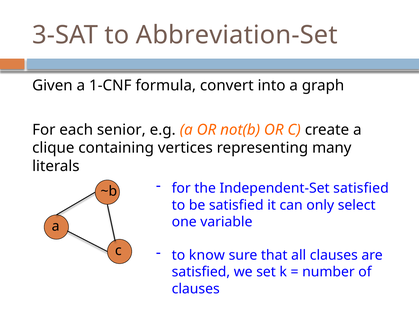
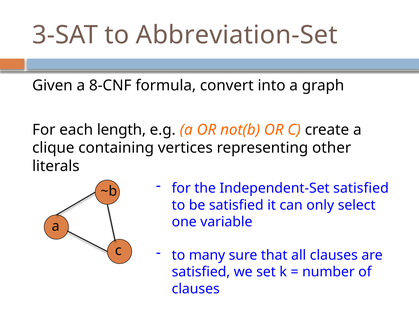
1-CNF: 1-CNF -> 8-CNF
senior: senior -> length
many: many -> other
know: know -> many
